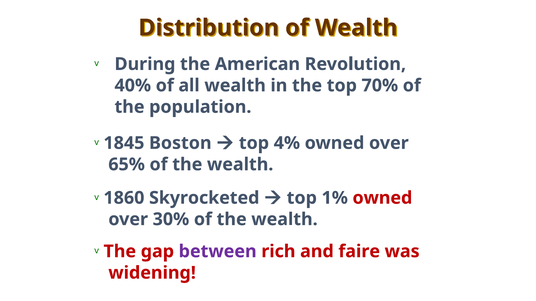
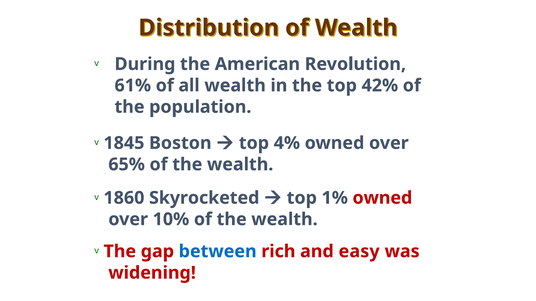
40%: 40% -> 61%
70%: 70% -> 42%
30%: 30% -> 10%
between colour: purple -> blue
faire: faire -> easy
